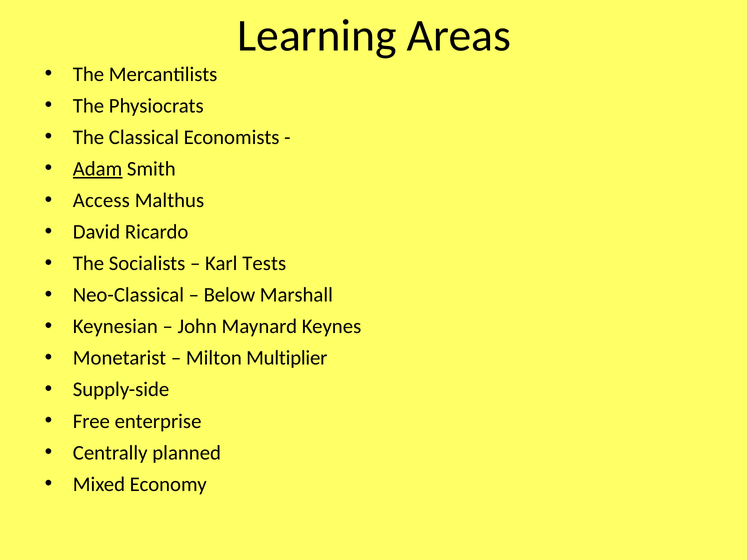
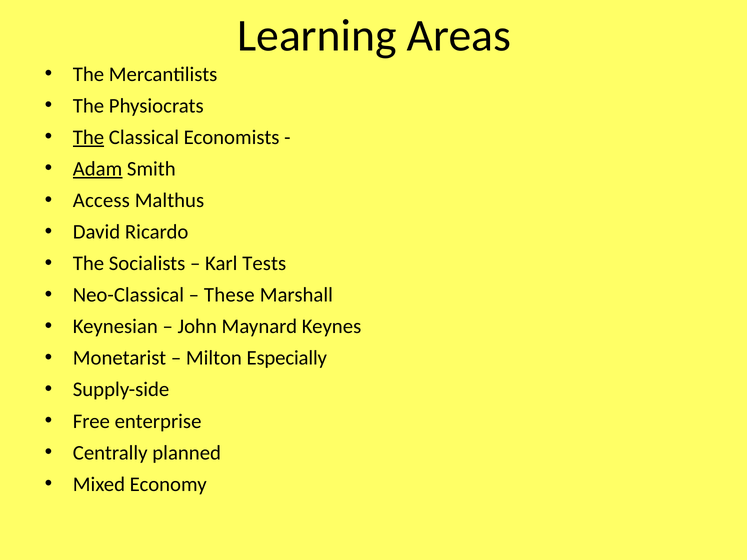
The at (89, 137) underline: none -> present
Below: Below -> These
Multiplier: Multiplier -> Especially
